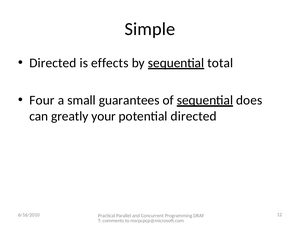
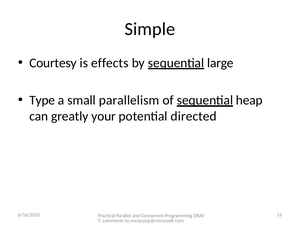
Directed at (53, 63): Directed -> Courtesy
total: total -> large
Four: Four -> Type
guarantees: guarantees -> parallelism
does: does -> heap
